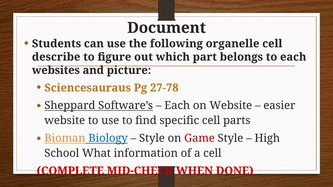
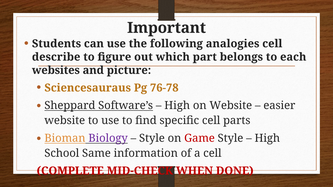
Document: Document -> Important
organelle: organelle -> analogies
27-78: 27-78 -> 76-78
Each at (177, 106): Each -> High
Biology colour: blue -> purple
What: What -> Same
